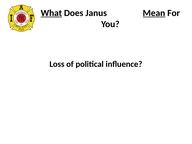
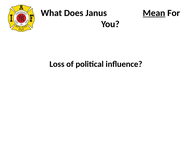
What underline: present -> none
